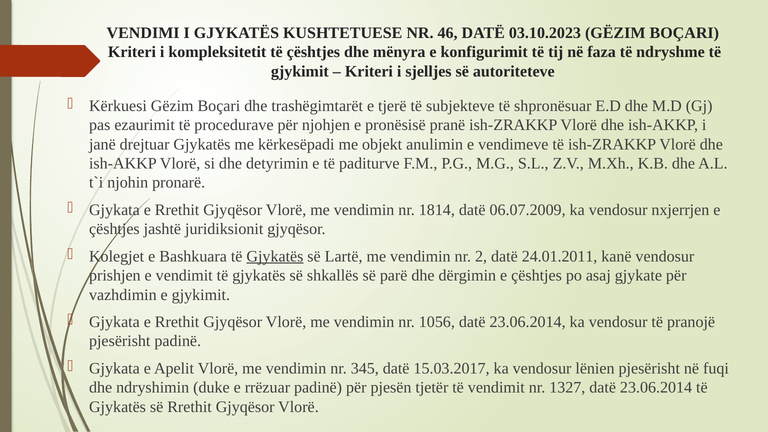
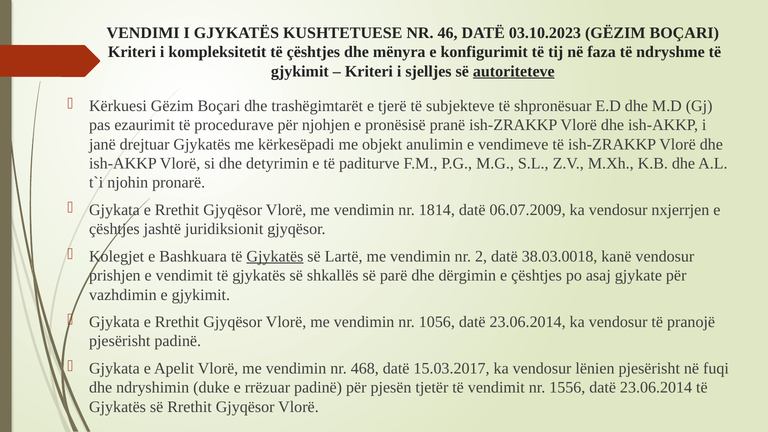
autoriteteve underline: none -> present
24.01.2011: 24.01.2011 -> 38.03.0018
345: 345 -> 468
1327: 1327 -> 1556
